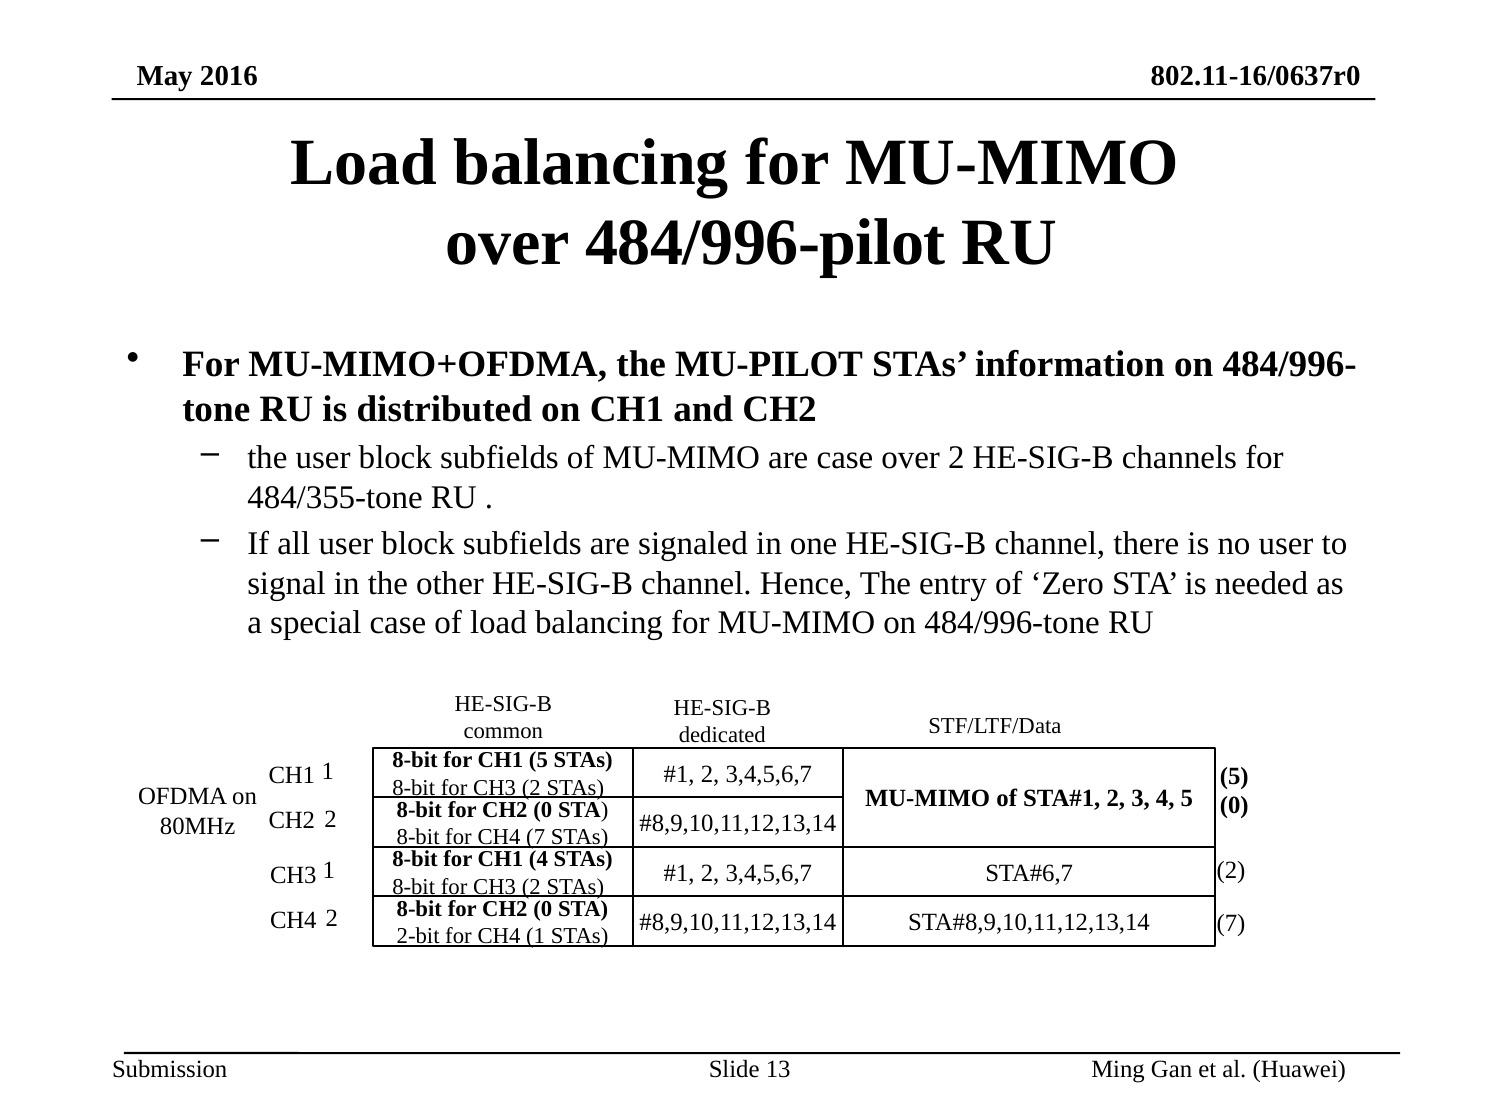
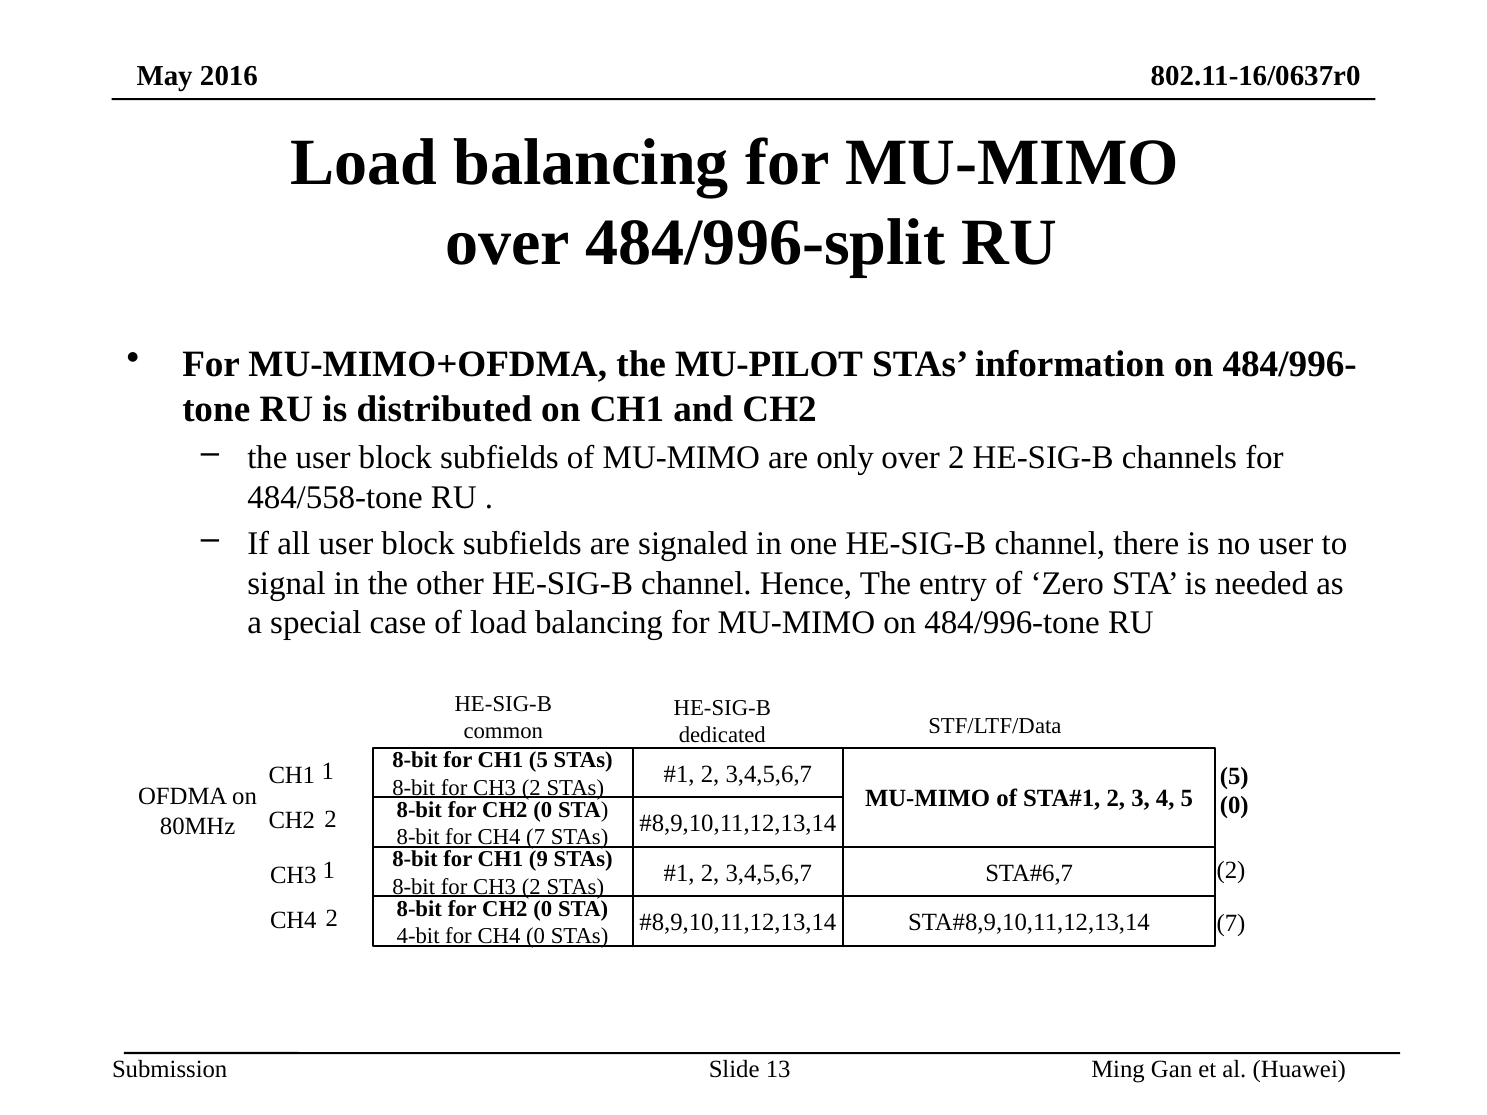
484/996-pilot: 484/996-pilot -> 484/996-split
are case: case -> only
484/355-tone: 484/355-tone -> 484/558-tone
CH1 4: 4 -> 9
2-bit: 2-bit -> 4-bit
CH4 1: 1 -> 0
